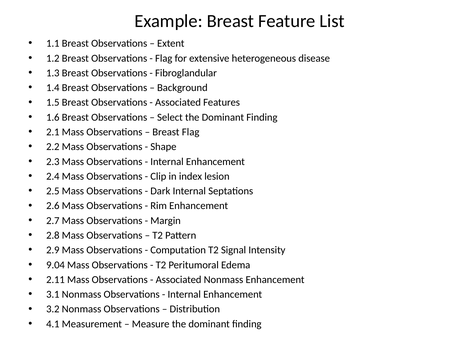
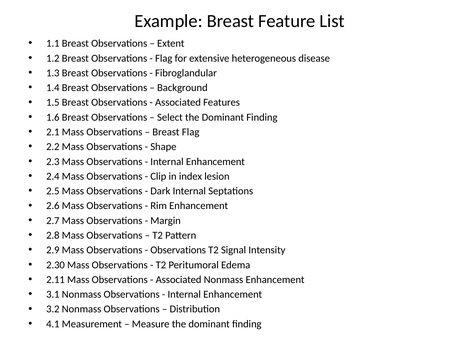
Computation at (178, 250): Computation -> Observations
9.04: 9.04 -> 2.30
